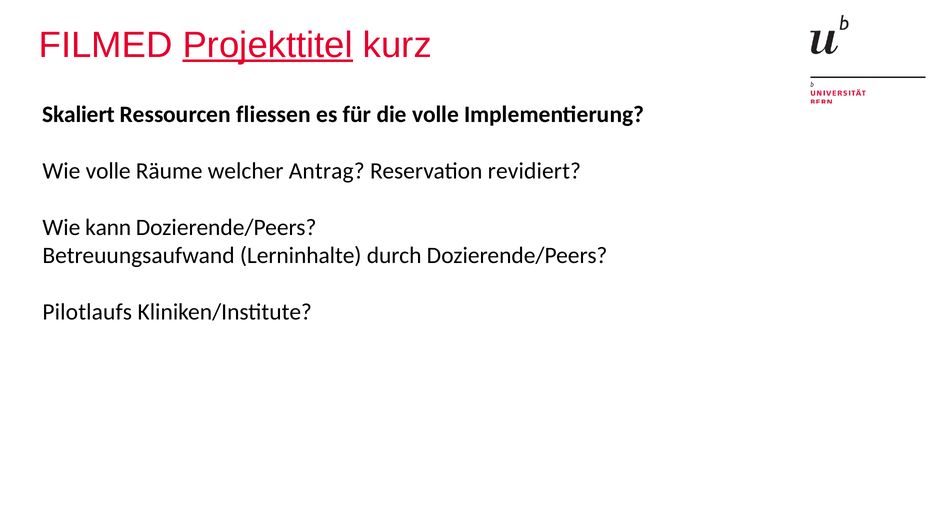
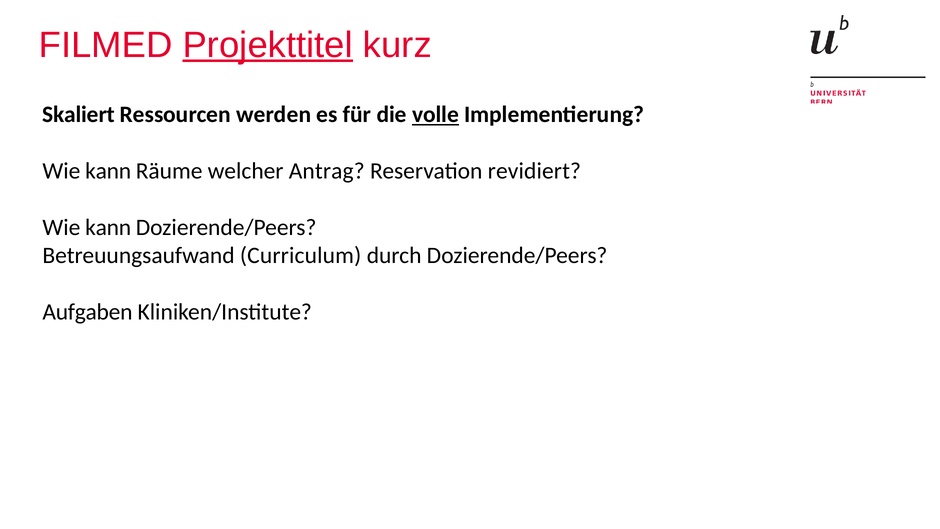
fliessen: fliessen -> werden
volle at (435, 114) underline: none -> present
volle at (108, 171): volle -> kann
Lerninhalte: Lerninhalte -> Curriculum
Pilotlaufs: Pilotlaufs -> Aufgaben
